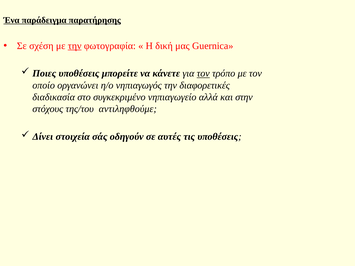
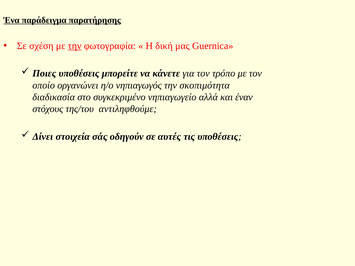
τον at (203, 74) underline: present -> none
διαφορετικές: διαφορετικές -> σκοπιμότητα
στην: στην -> έναν
